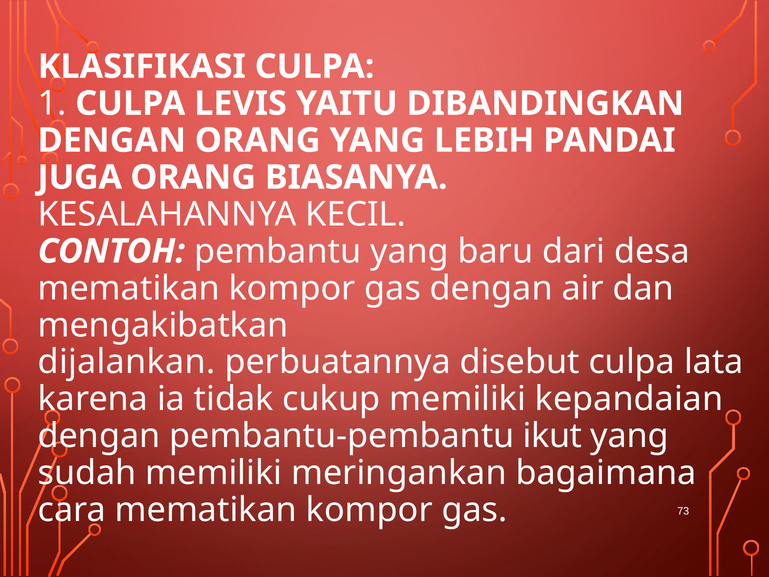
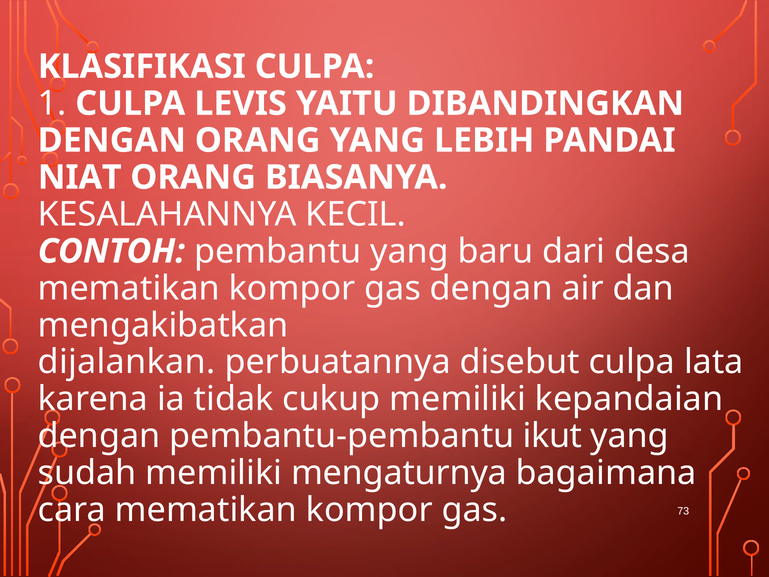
JUGA: JUGA -> NIAT
meringankan: meringankan -> mengaturnya
